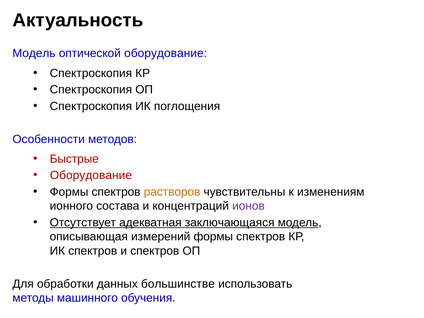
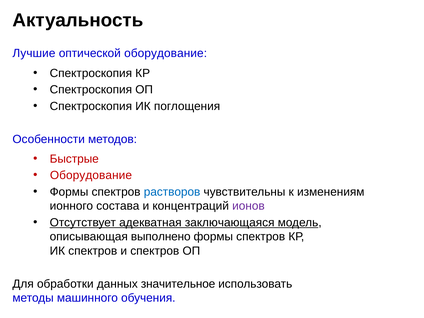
Модель at (34, 53): Модель -> Лучшие
растворов colour: orange -> blue
измерений: измерений -> выполнено
большинстве: большинстве -> значительное
